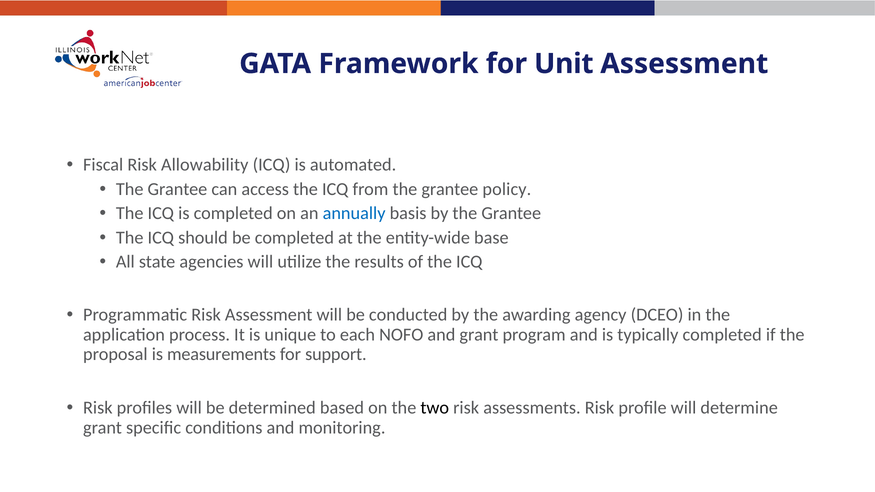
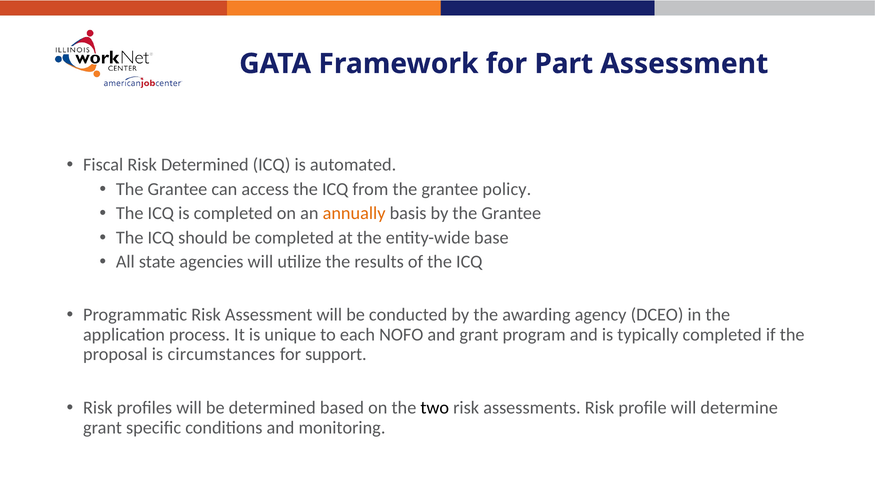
Unit: Unit -> Part
Risk Allowability: Allowability -> Determined
annually colour: blue -> orange
measurements: measurements -> circumstances
